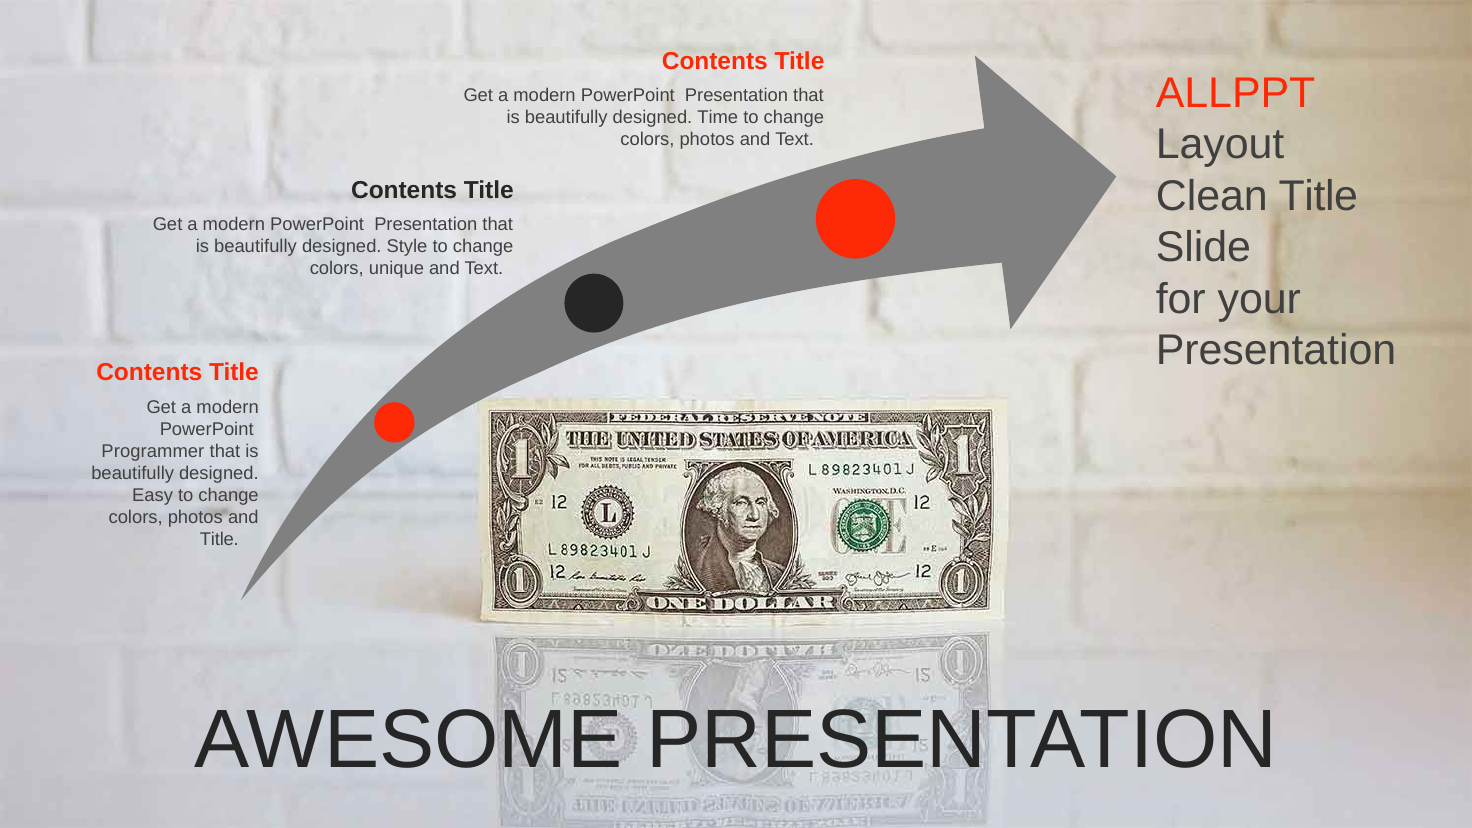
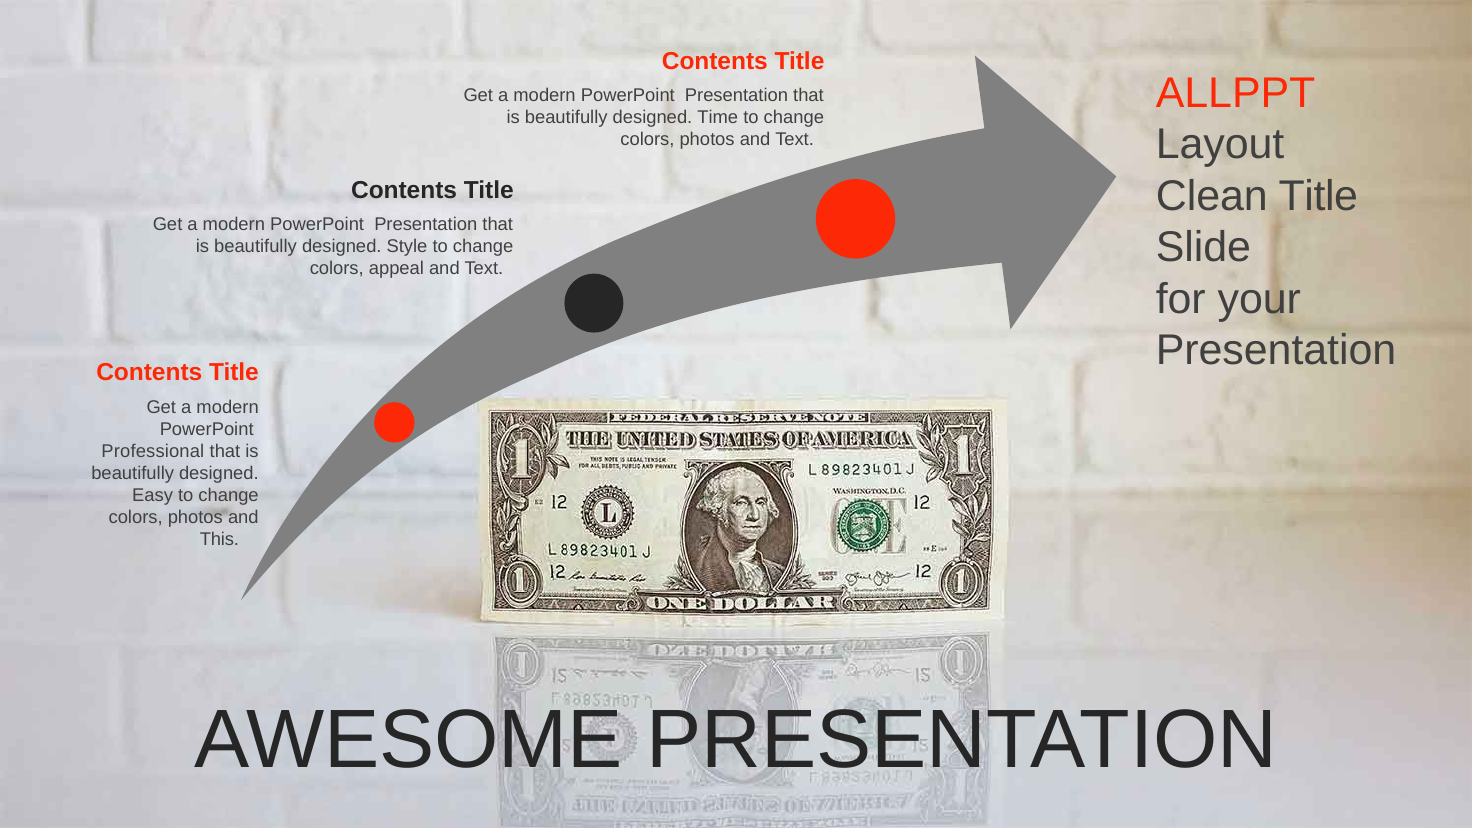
unique: unique -> appeal
Programmer: Programmer -> Professional
Title at (219, 540): Title -> This
